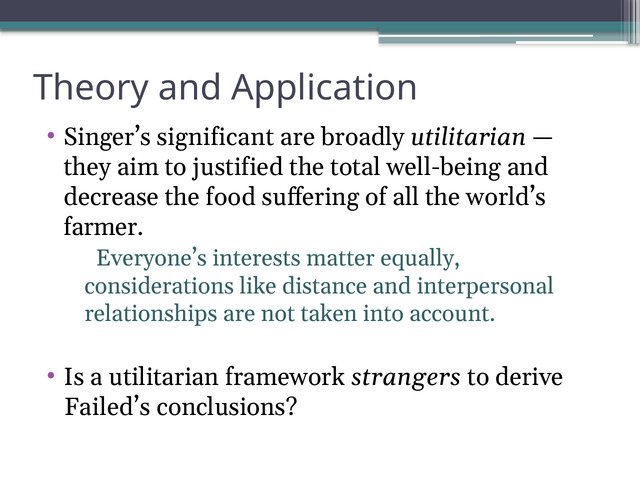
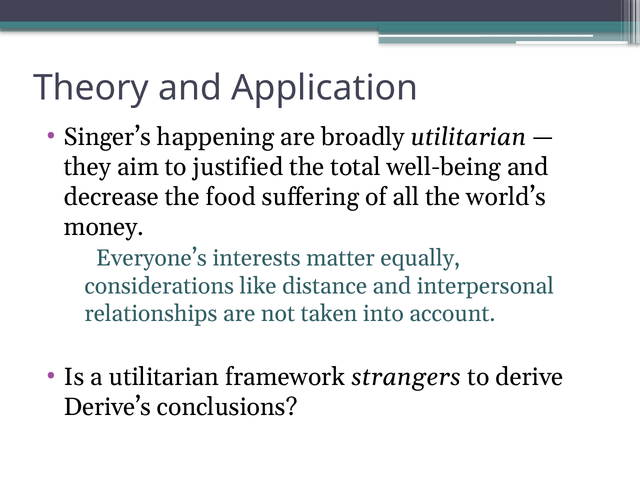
significant: significant -> happening
farmer: farmer -> money
Failed’s: Failed’s -> Derive’s
